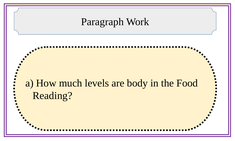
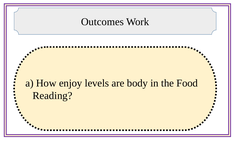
Paragraph: Paragraph -> Outcomes
much: much -> enjoy
